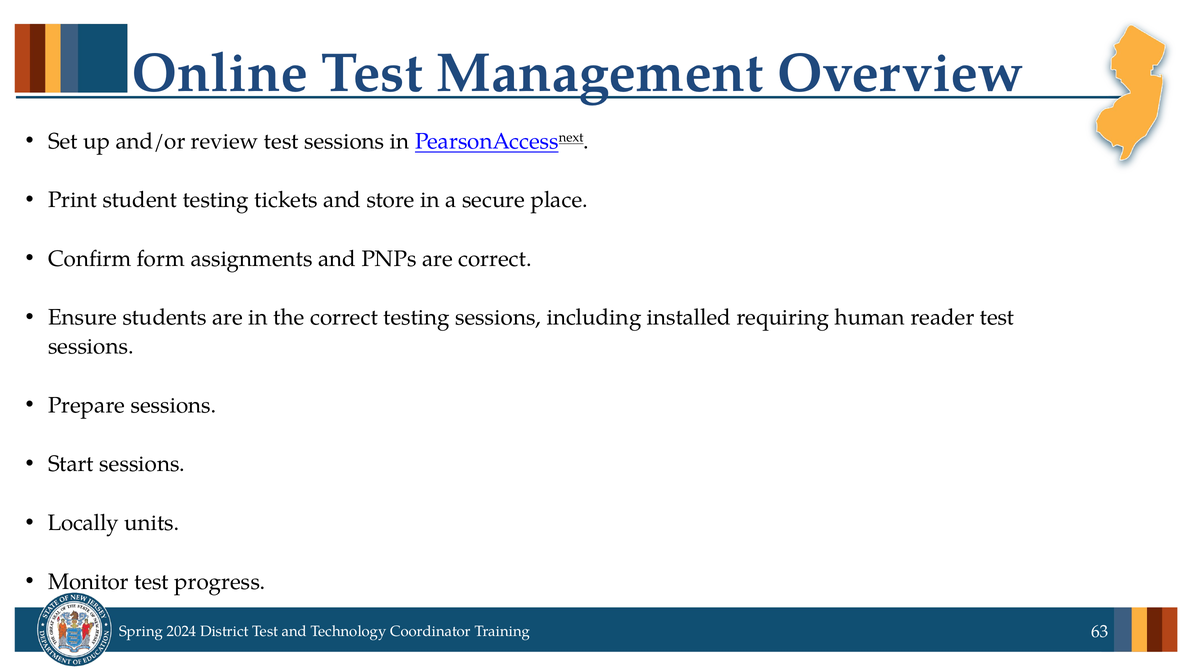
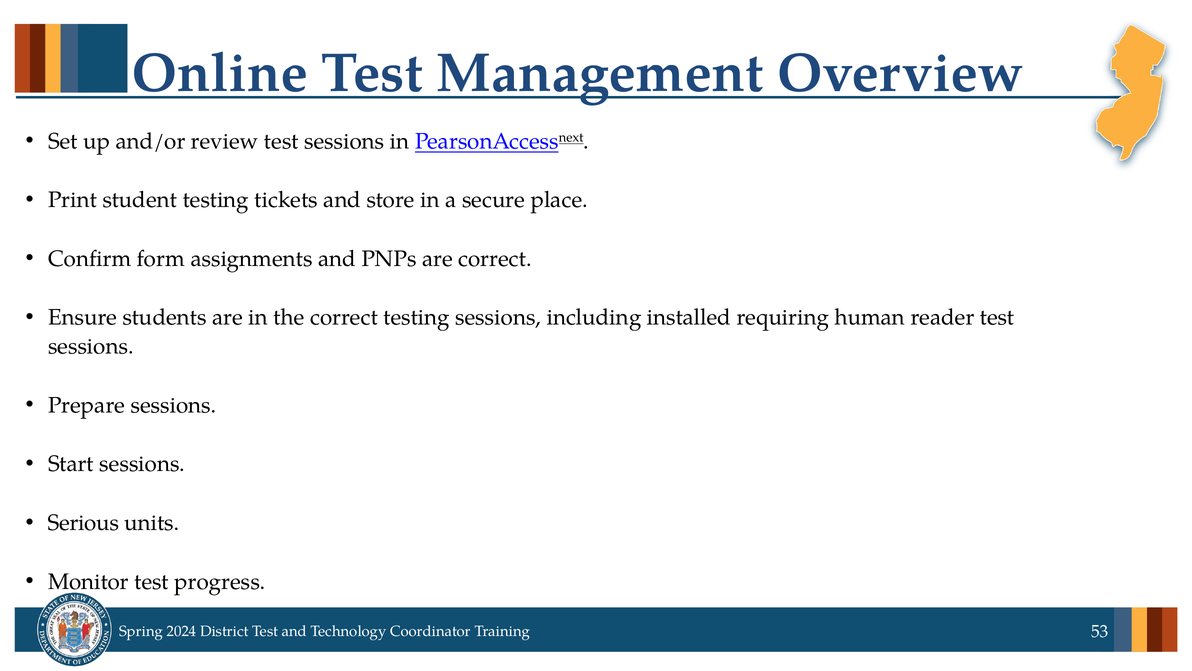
Locally: Locally -> Serious
63: 63 -> 53
